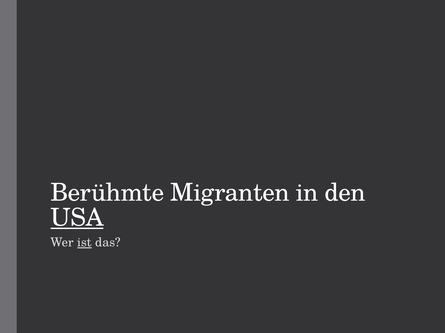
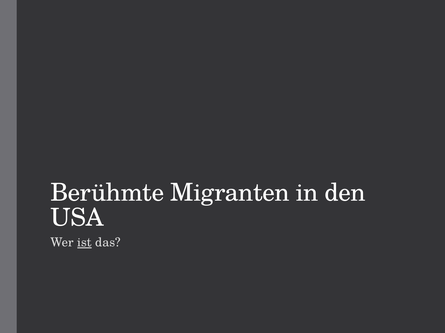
USA underline: present -> none
